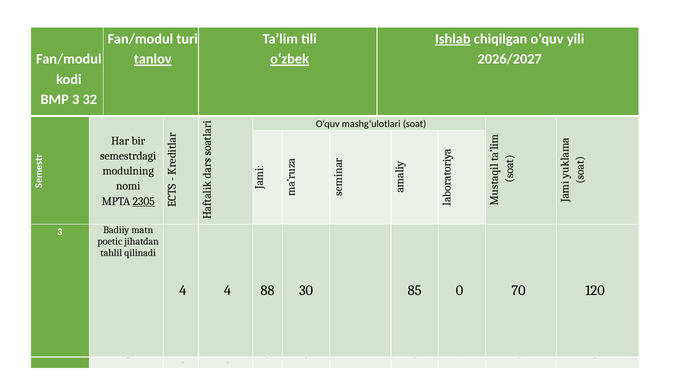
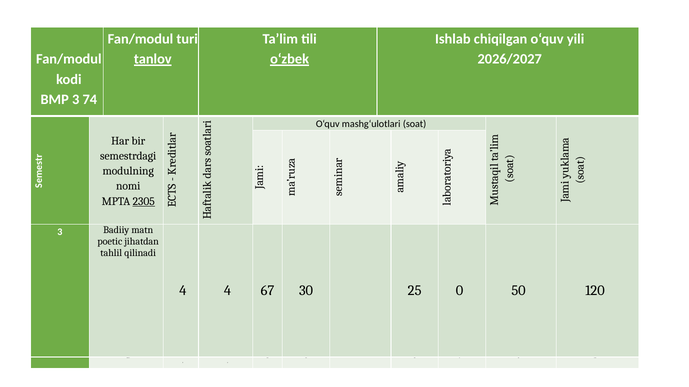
Ishlab underline: present -> none
32: 32 -> 74
88: 88 -> 67
85: 85 -> 25
70: 70 -> 50
